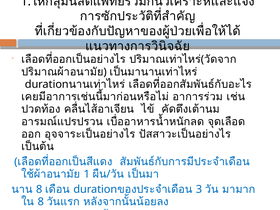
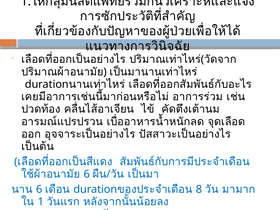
1 at (87, 174): 1 -> 6
8 at (39, 189): 8 -> 6
3: 3 -> 8
8 at (41, 202): 8 -> 1
